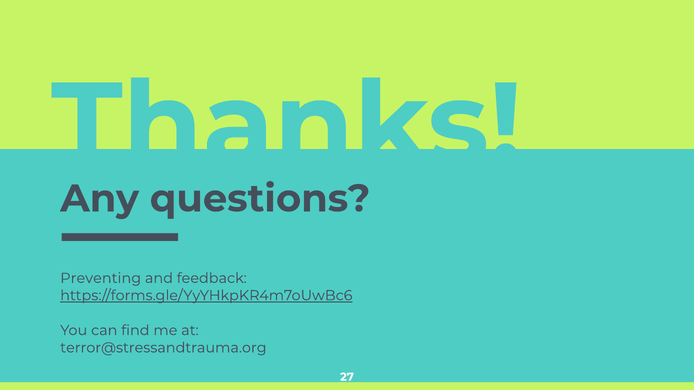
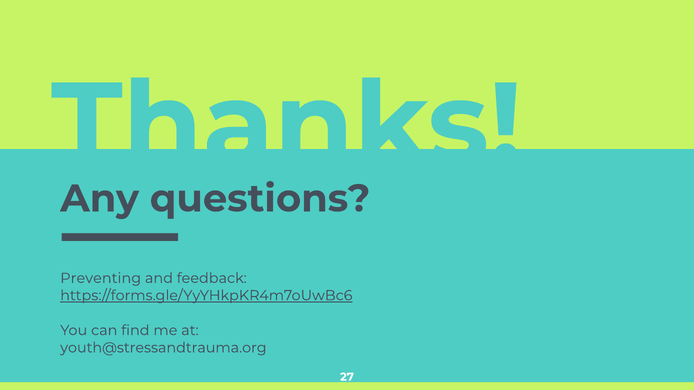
terror@stressandtrauma.org: terror@stressandtrauma.org -> youth@stressandtrauma.org
